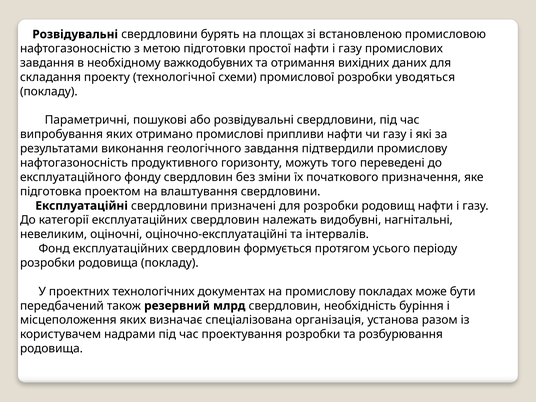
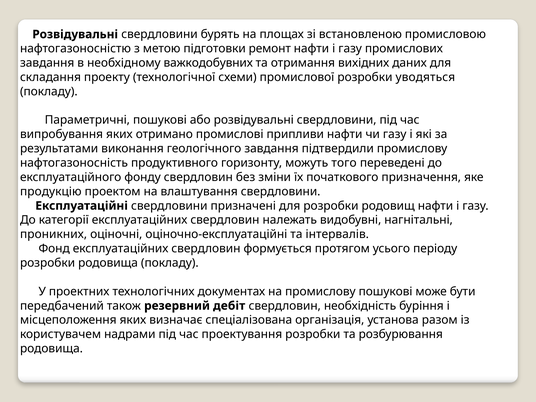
простої: простої -> ремонт
підготовка: підготовка -> продукцію
невеликим: невеликим -> проникних
промислову покладах: покладах -> пошукові
млрд: млрд -> дебіт
